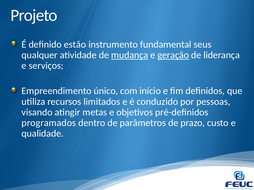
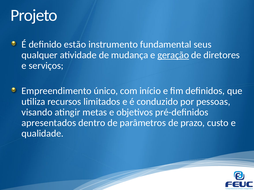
mudança underline: present -> none
liderança: liderança -> diretores
programados: programados -> apresentados
